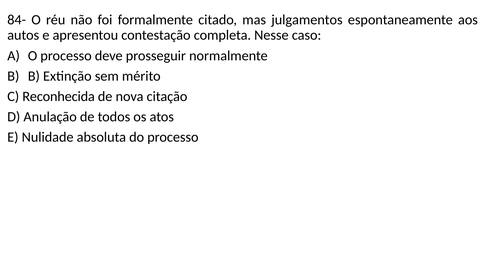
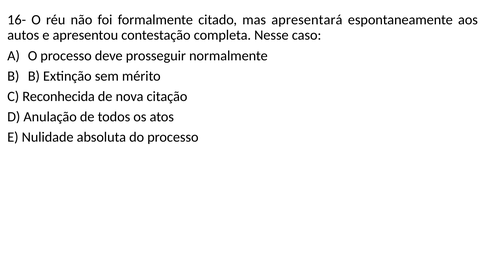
84-: 84- -> 16-
julgamentos: julgamentos -> apresentará
